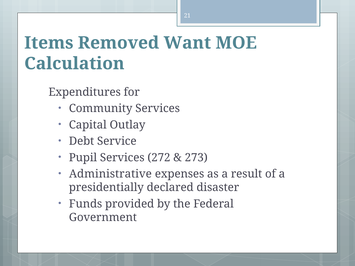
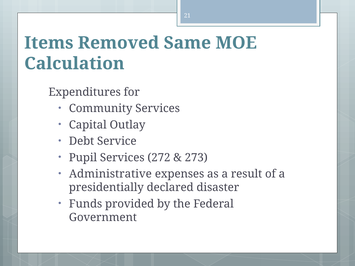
Want: Want -> Same
